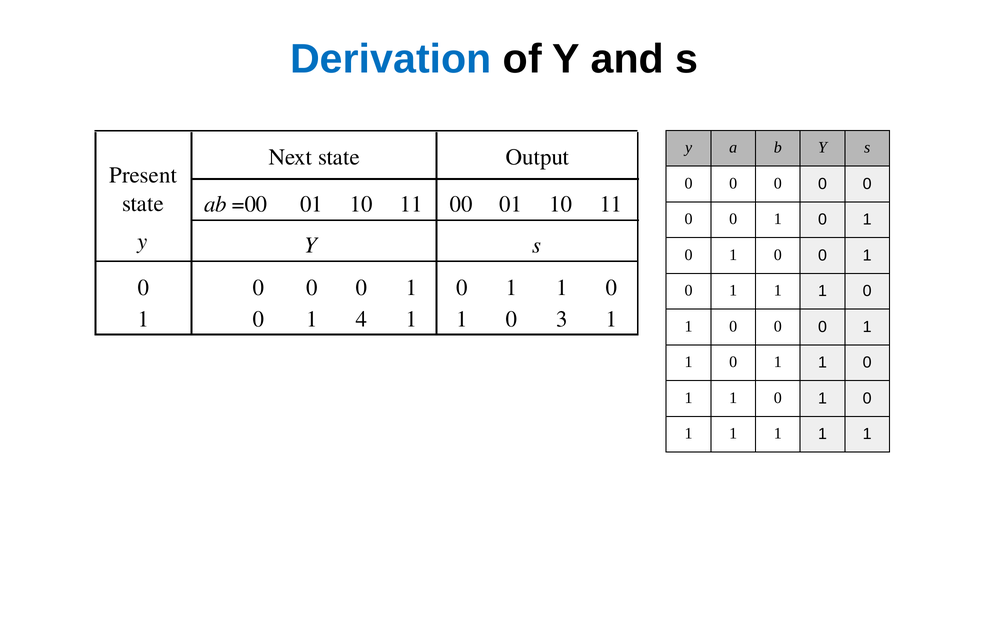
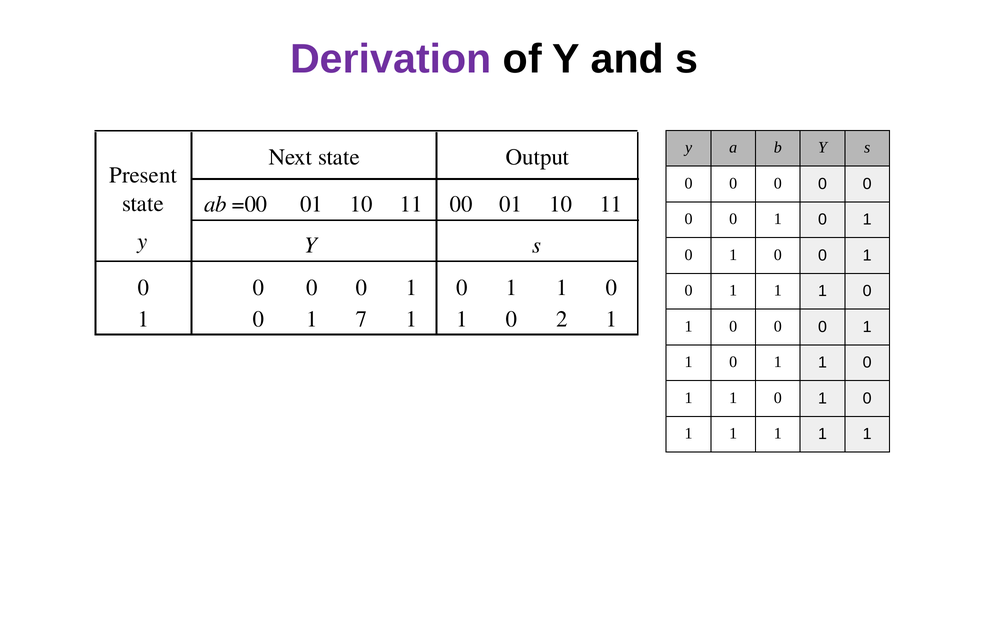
Derivation colour: blue -> purple
4: 4 -> 7
3: 3 -> 2
